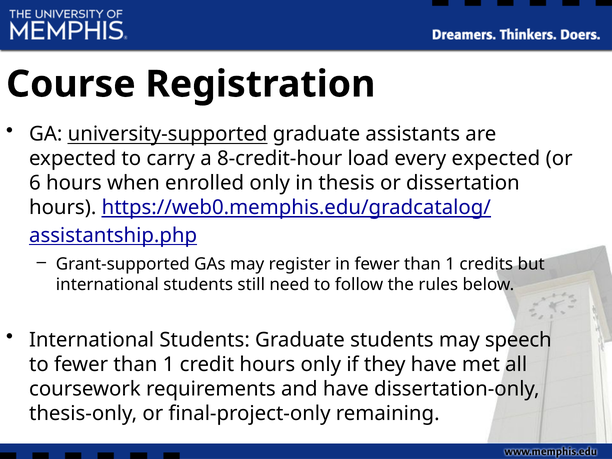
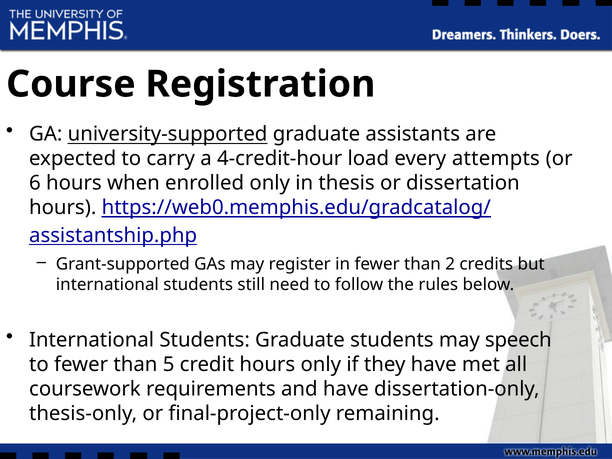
8-credit-hour: 8-credit-hour -> 4-credit-hour
every expected: expected -> attempts
in fewer than 1: 1 -> 2
to fewer than 1: 1 -> 5
